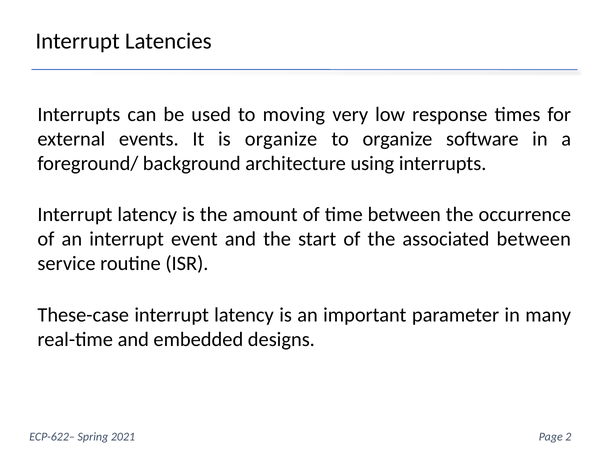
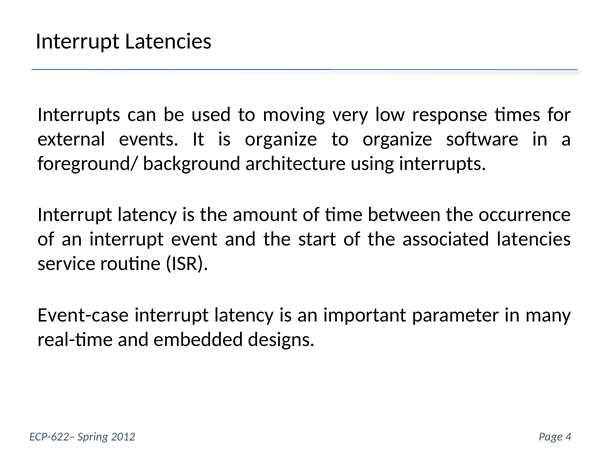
associated between: between -> latencies
These-case: These-case -> Event-case
2021: 2021 -> 2012
2: 2 -> 4
